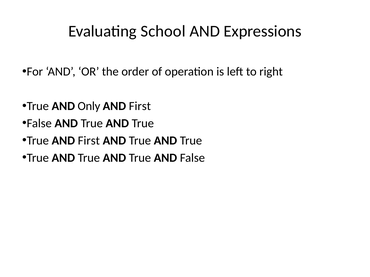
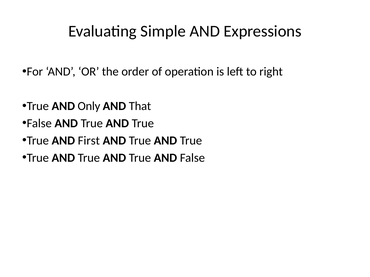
School: School -> Simple
First at (140, 106): First -> That
